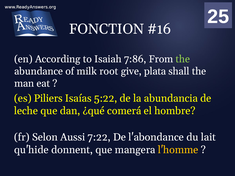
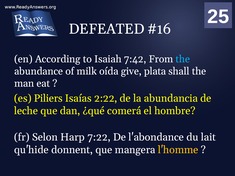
FONCTION: FONCTION -> DEFEATED
7:86: 7:86 -> 7:42
the at (183, 59) colour: light green -> light blue
root: root -> oída
5:22: 5:22 -> 2:22
Aussi: Aussi -> Harp
